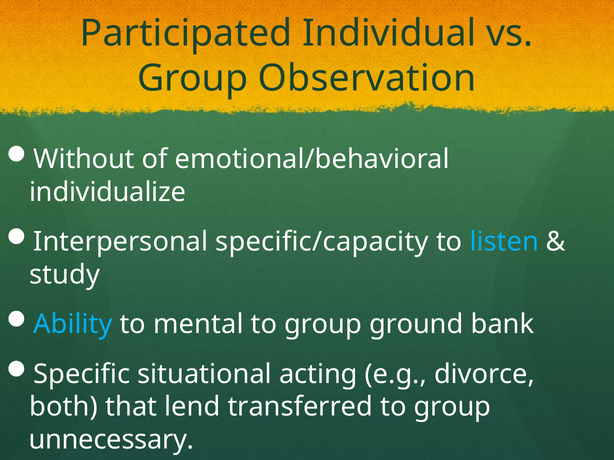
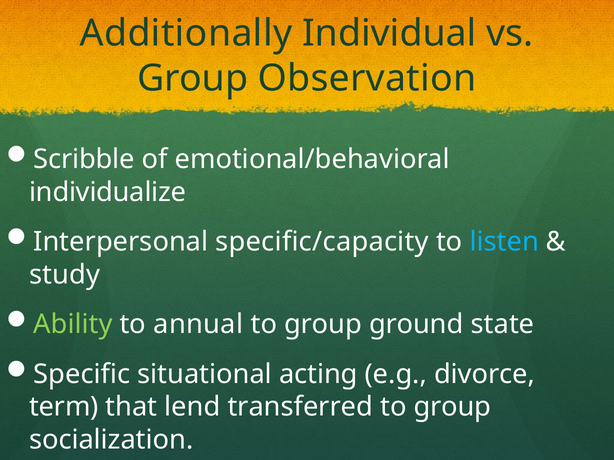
Participated: Participated -> Additionally
Without: Without -> Scribble
Ability colour: light blue -> light green
mental: mental -> annual
bank: bank -> state
both: both -> term
unnecessary: unnecessary -> socialization
